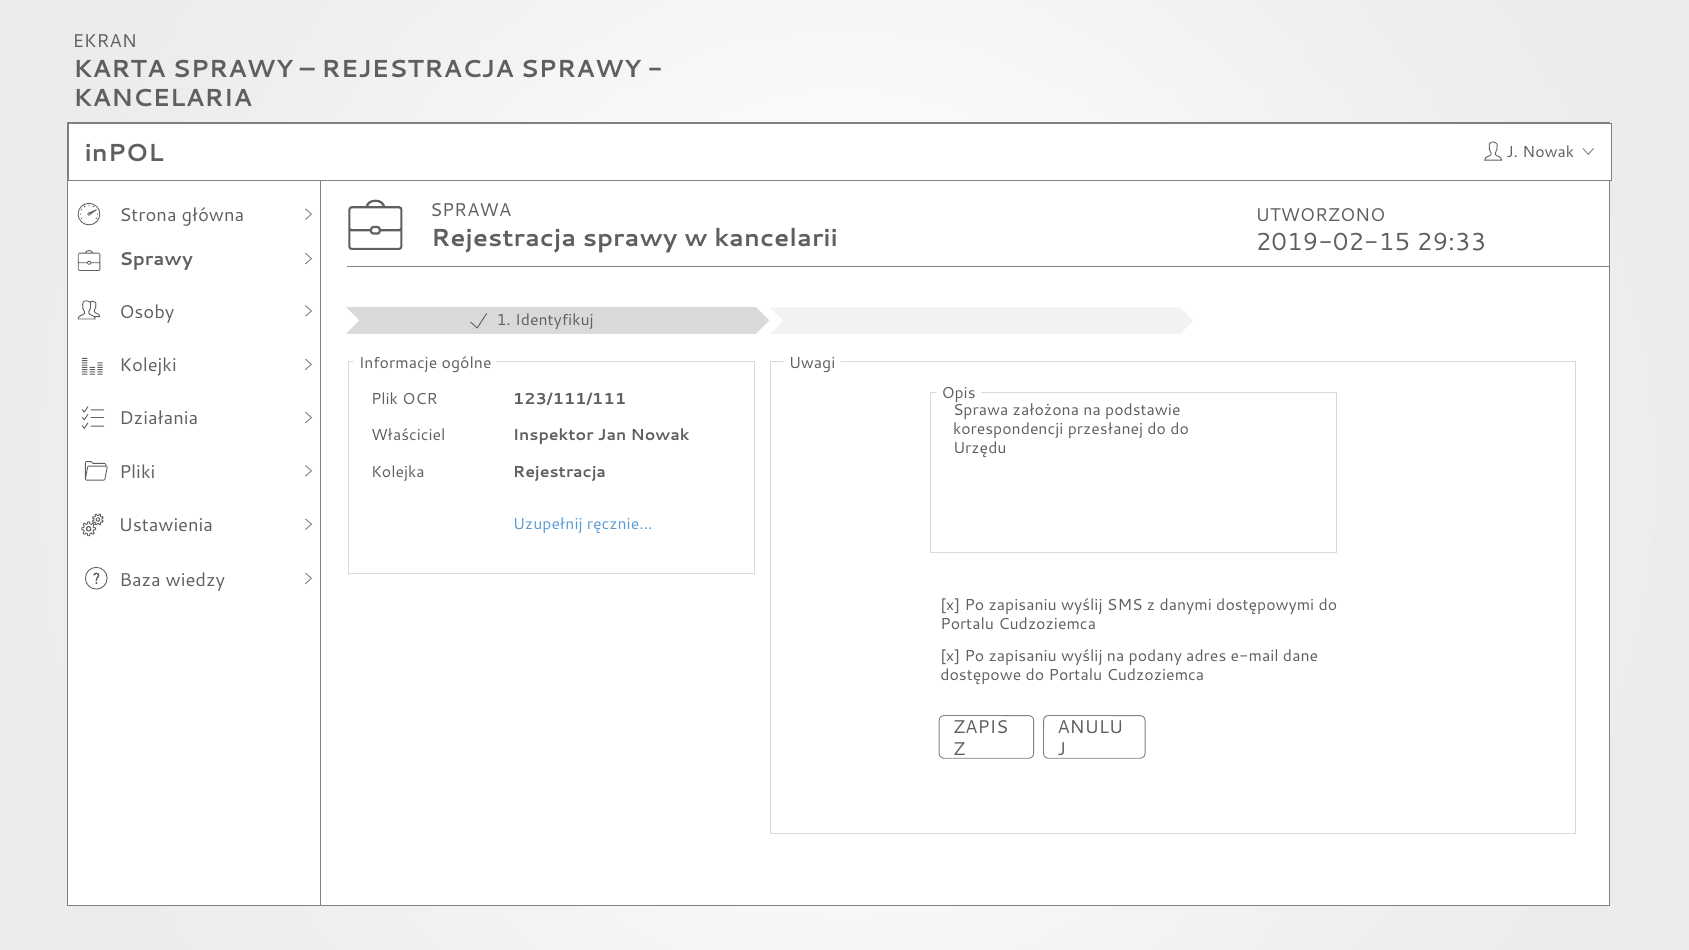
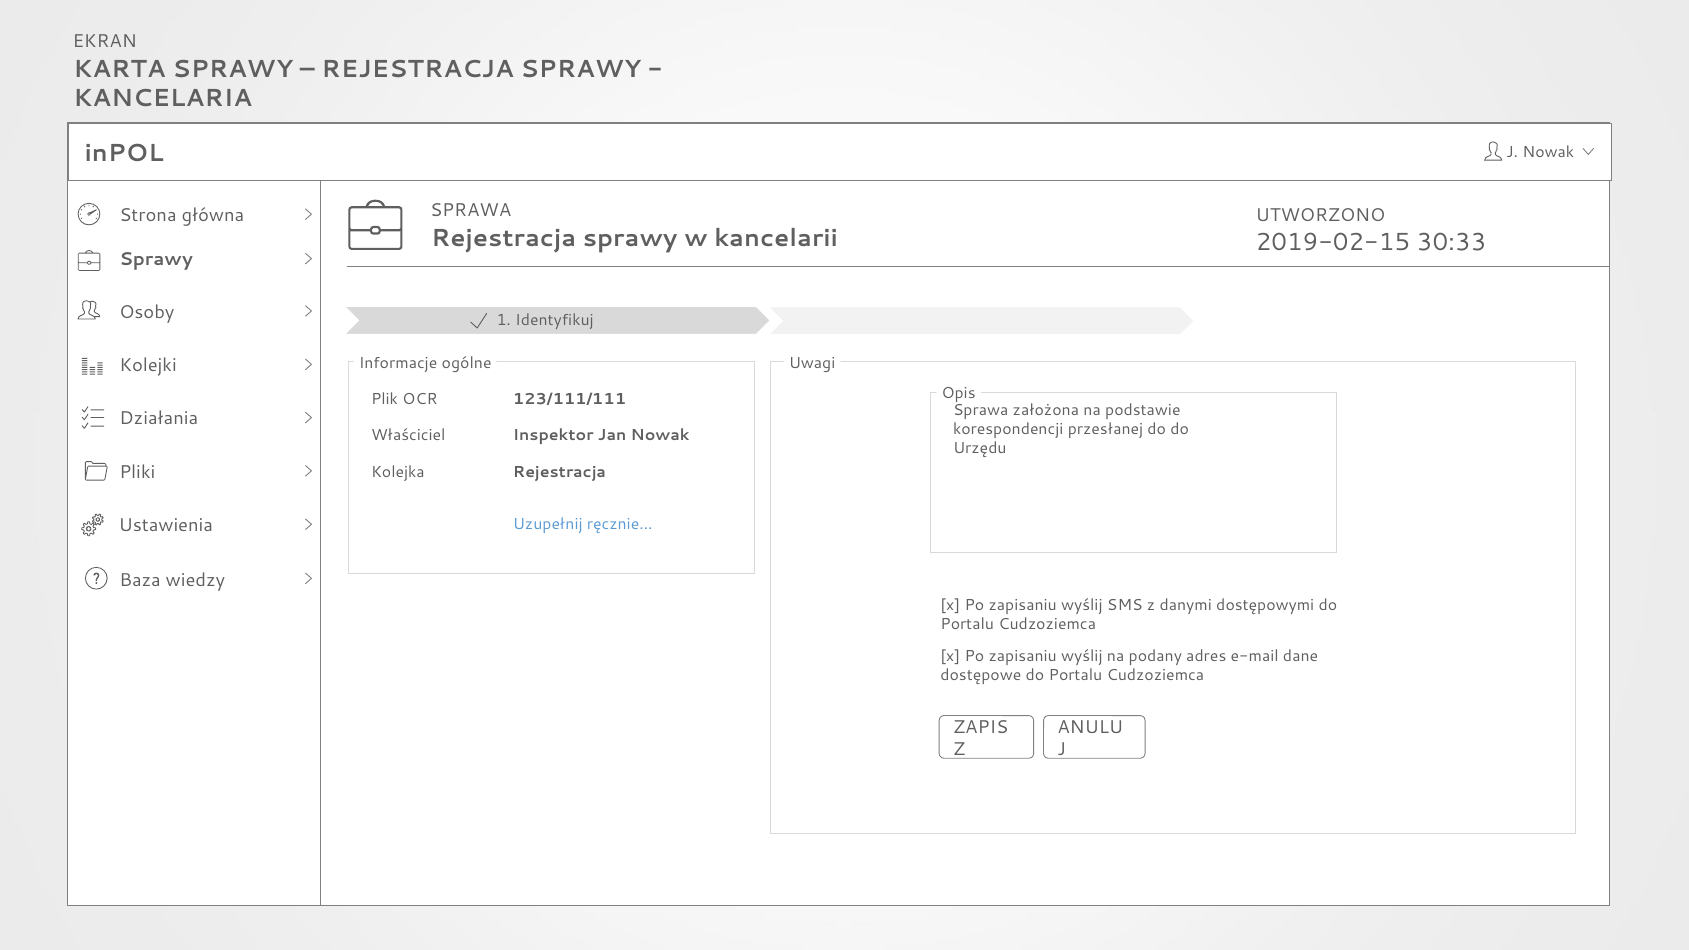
29:33: 29:33 -> 30:33
